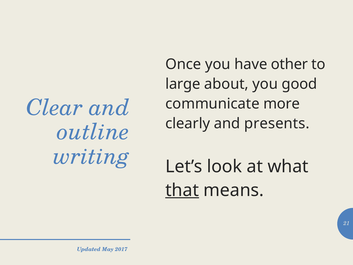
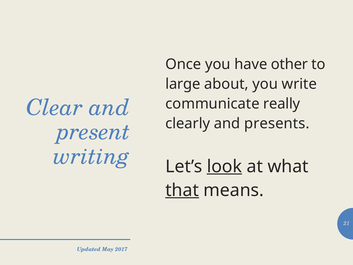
good: good -> write
more: more -> really
outline: outline -> present
look underline: none -> present
